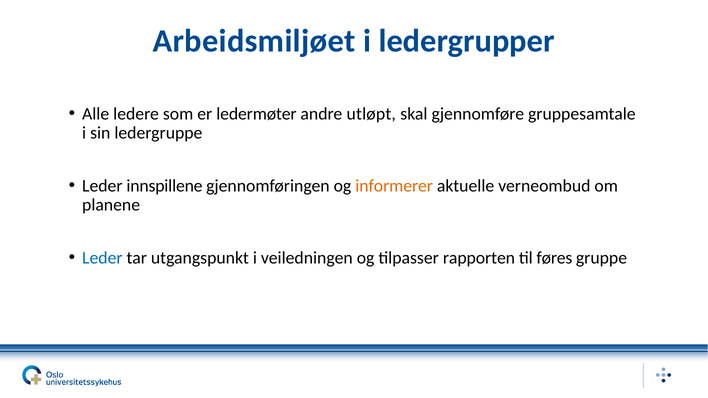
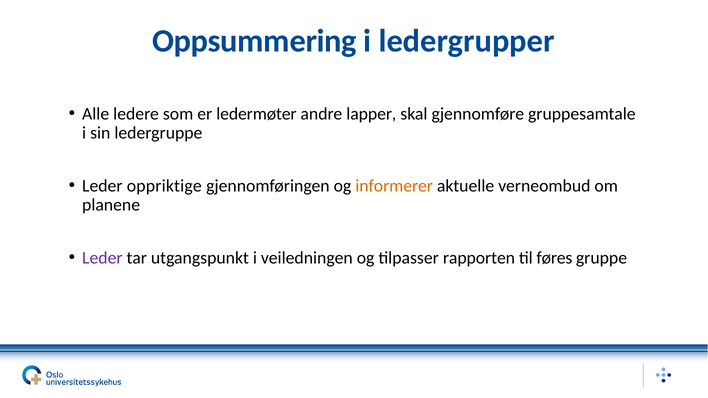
Arbeidsmiljøet: Arbeidsmiljøet -> Oppsummering
utløpt: utløpt -> lapper
innspillene: innspillene -> oppriktige
Leder at (102, 258) colour: blue -> purple
